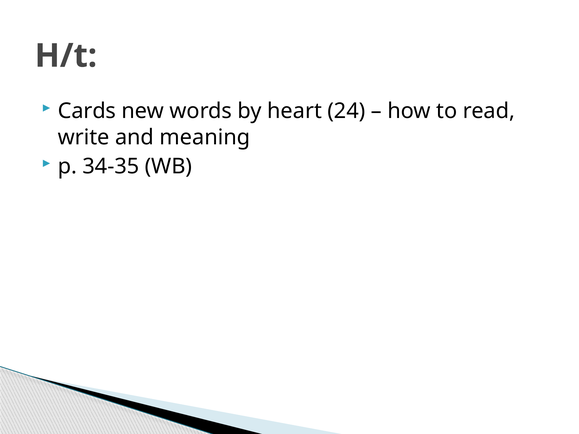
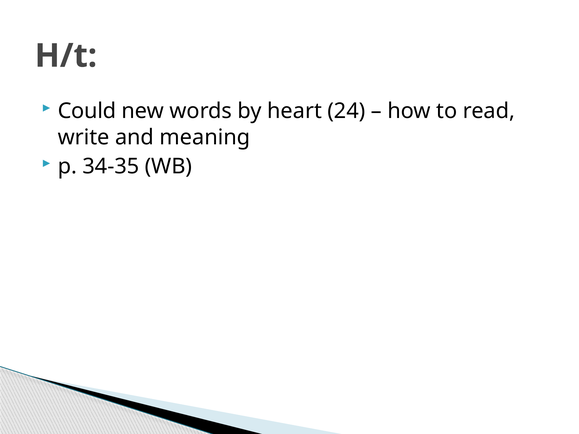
Cards: Cards -> Could
